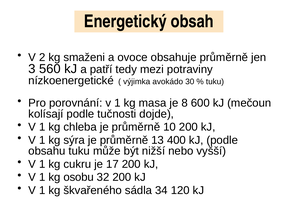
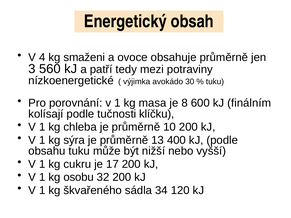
2: 2 -> 4
mečoun: mečoun -> finálním
dojde: dojde -> klíčku
